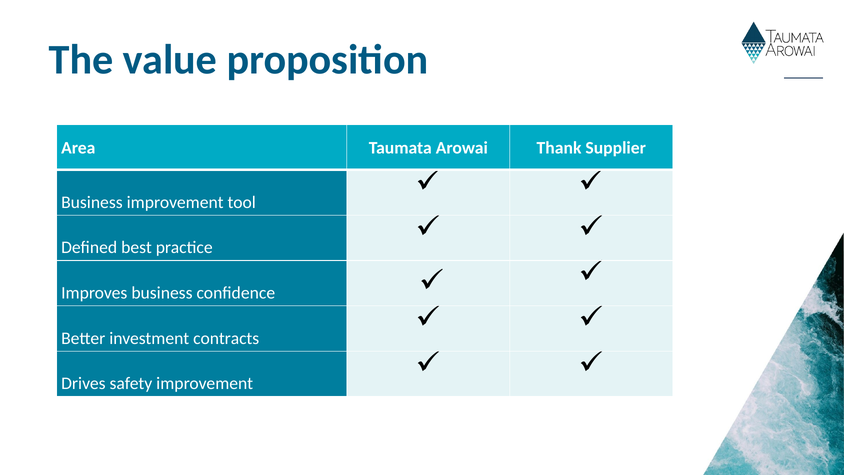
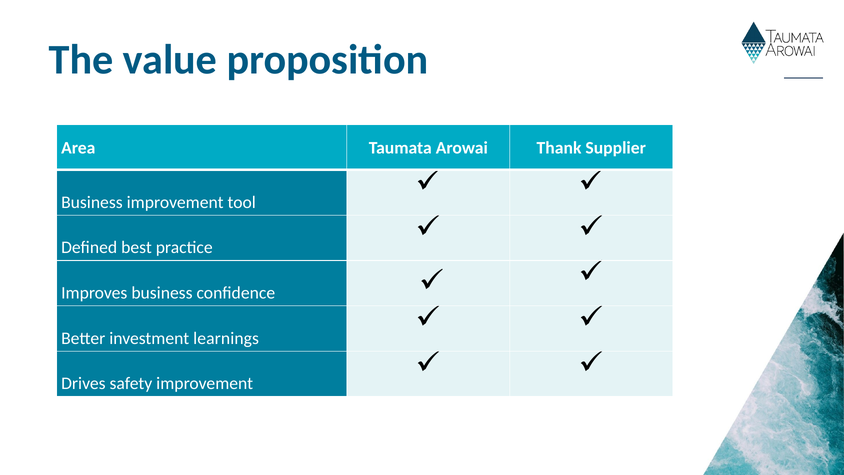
contracts: contracts -> learnings
